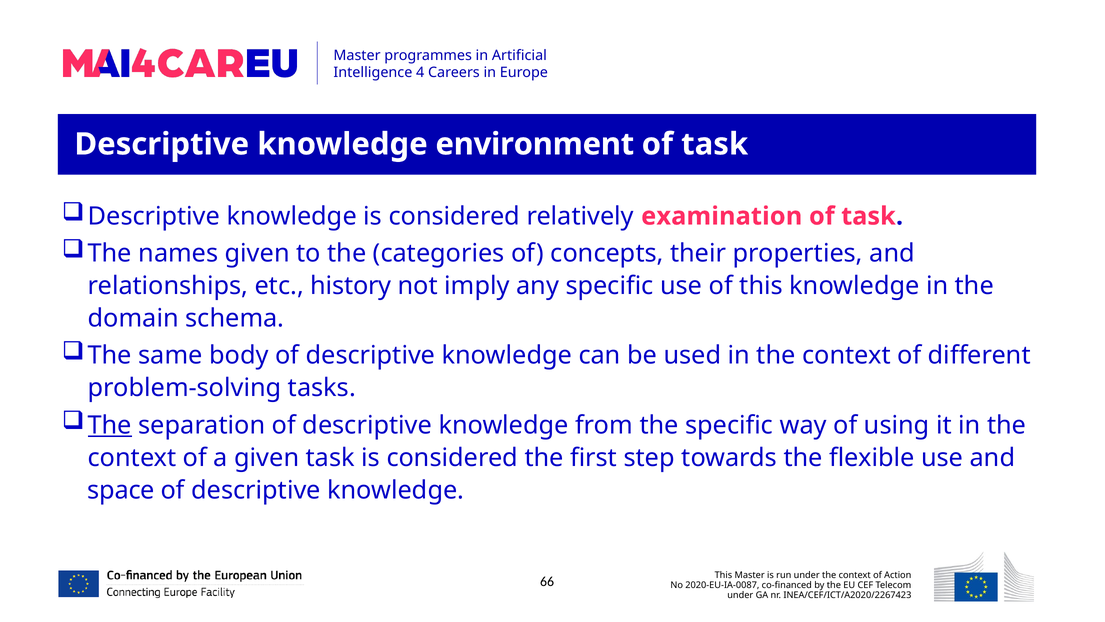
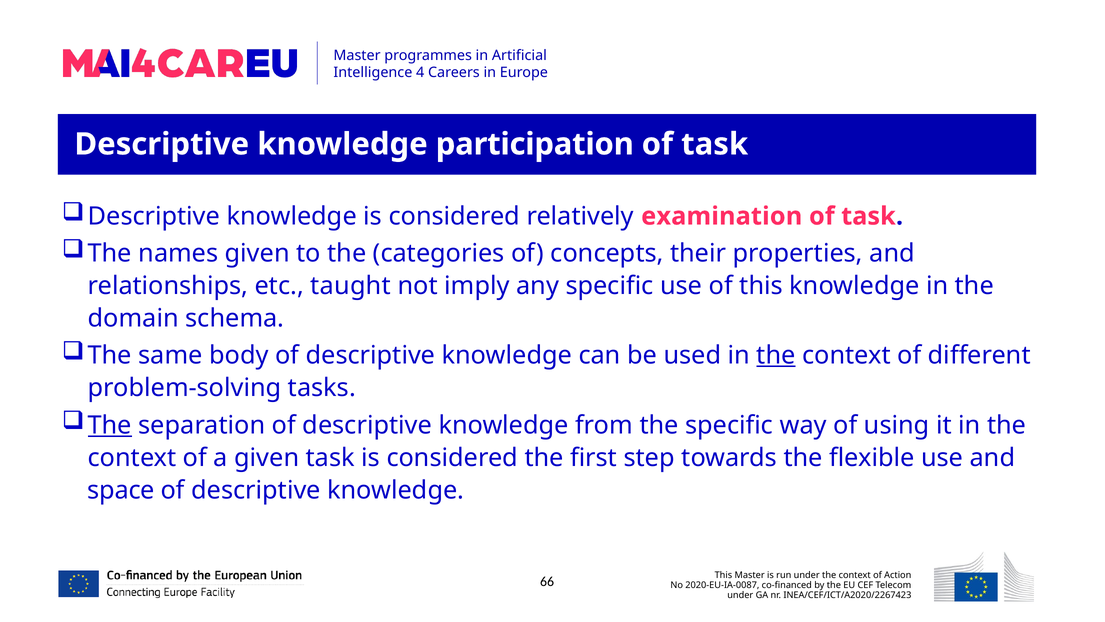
environment: environment -> participation
history: history -> taught
the at (776, 355) underline: none -> present
